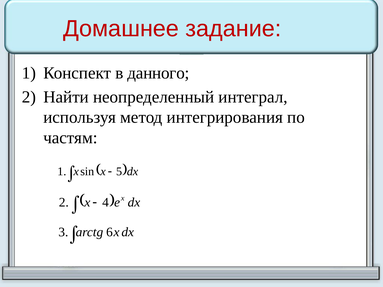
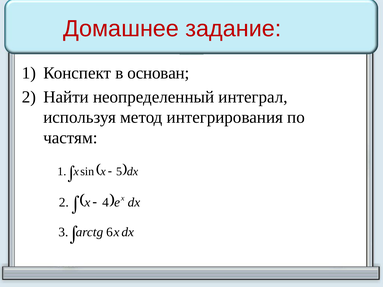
данного: данного -> основан
